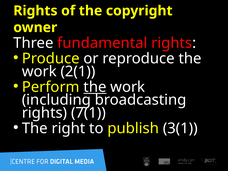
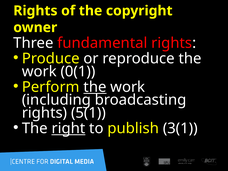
2(1: 2(1 -> 0(1
7(1: 7(1 -> 5(1
right underline: none -> present
